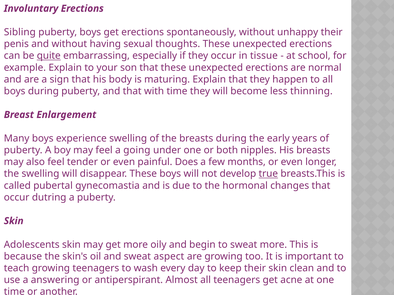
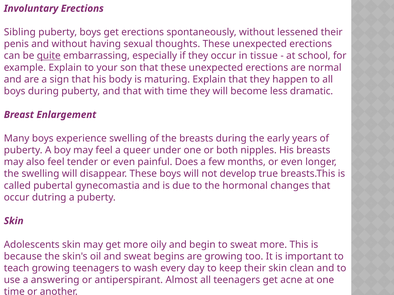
unhappy: unhappy -> lessened
thinning: thinning -> dramatic
going: going -> queer
true underline: present -> none
aspect: aspect -> begins
